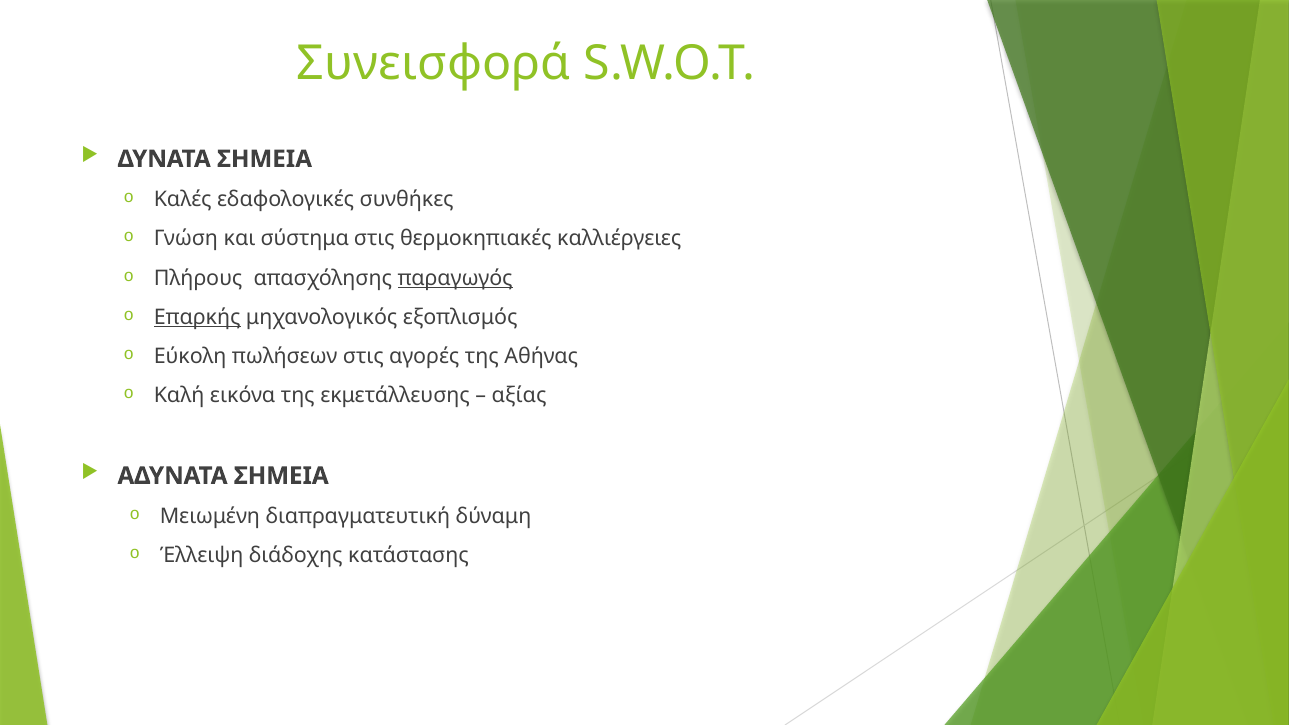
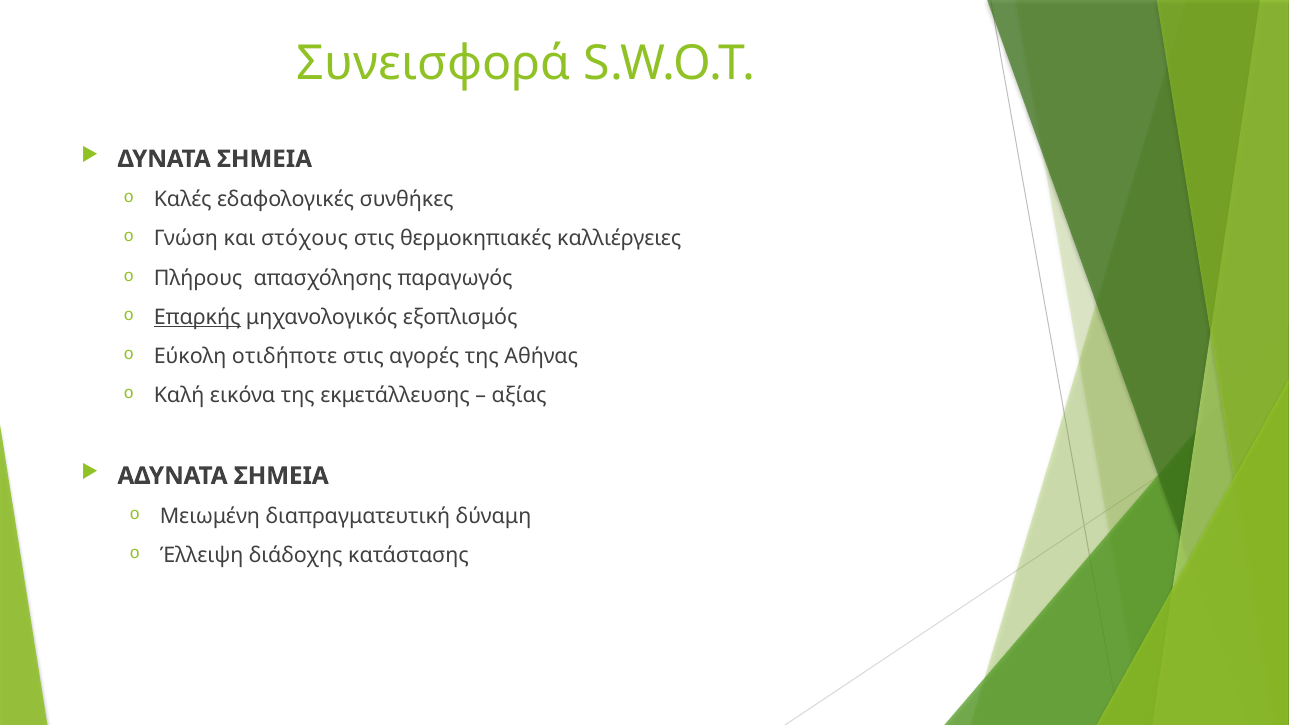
σύστημα: σύστημα -> στόχους
παραγωγός underline: present -> none
πωλήσεων: πωλήσεων -> οτιδήποτε
